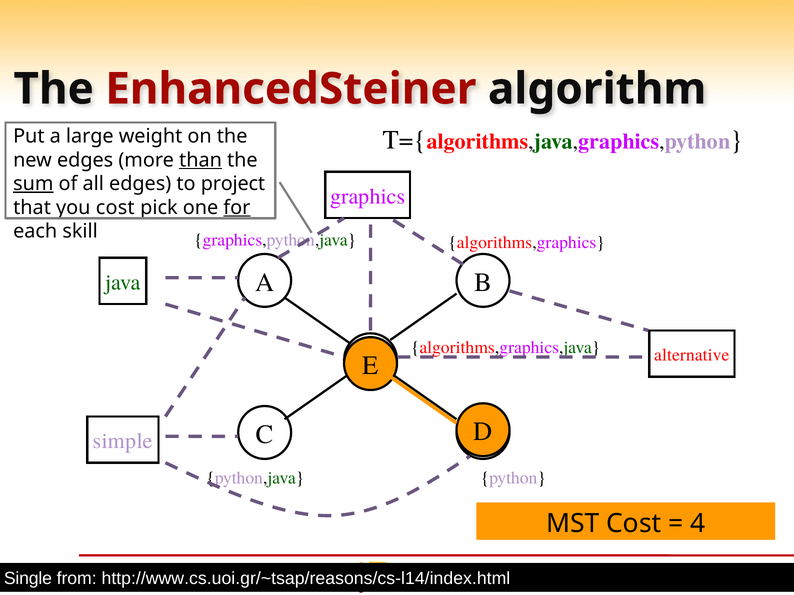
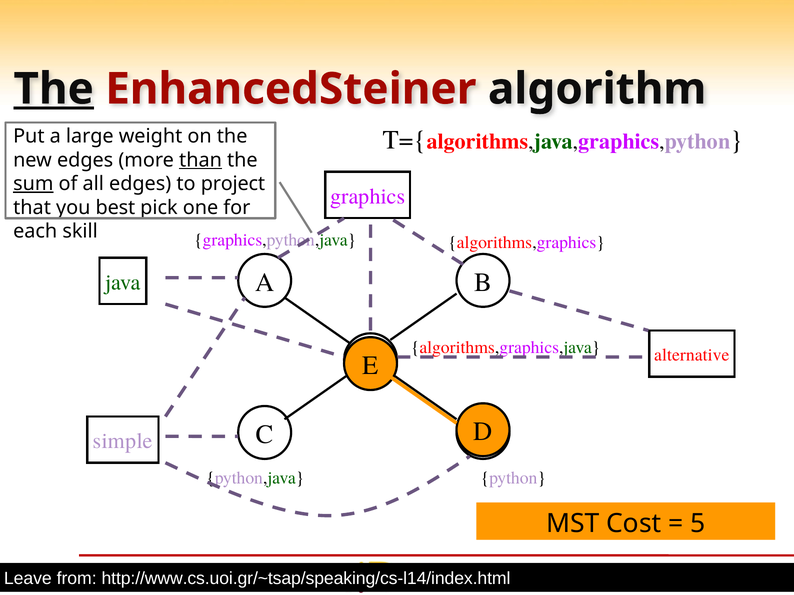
The at (54, 89) underline: none -> present
you cost: cost -> best
for underline: present -> none
4: 4 -> 5
Single: Single -> Leave
http://www.cs.uoi.gr/~tsap/reasons/cs-l14/index.html: http://www.cs.uoi.gr/~tsap/reasons/cs-l14/index.html -> http://www.cs.uoi.gr/~tsap/speaking/cs-l14/index.html
